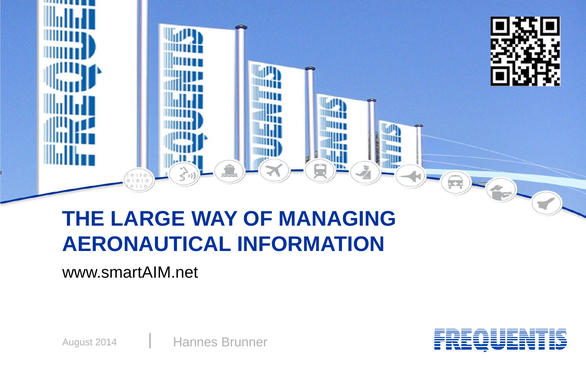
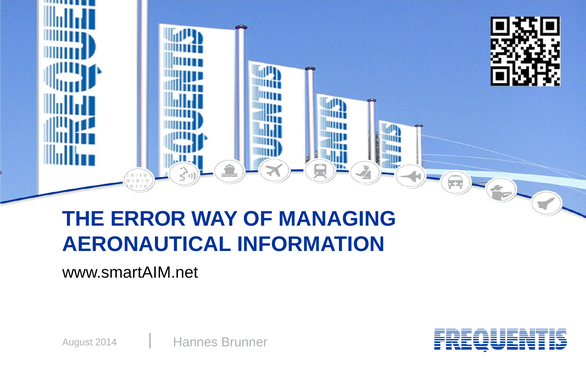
LARGE: LARGE -> ERROR
